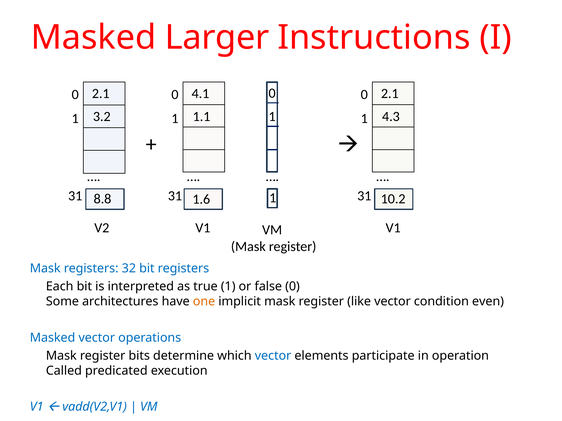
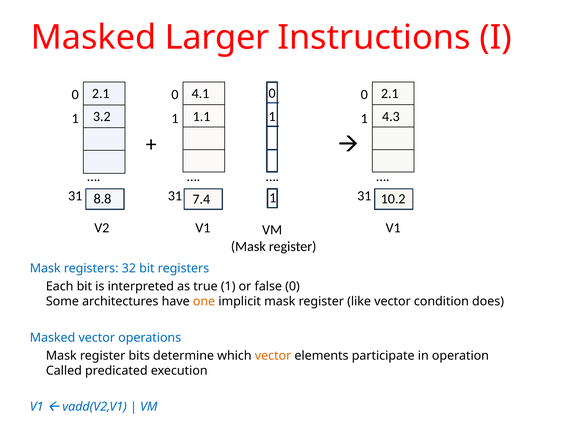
1.6: 1.6 -> 7.4
even: even -> does
vector at (273, 356) colour: blue -> orange
